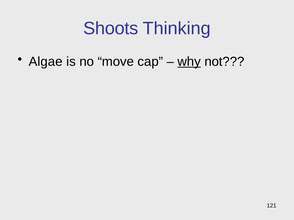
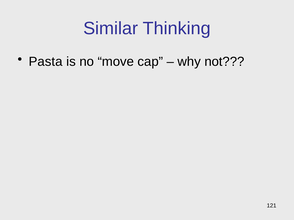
Shoots: Shoots -> Similar
Algae: Algae -> Pasta
why underline: present -> none
